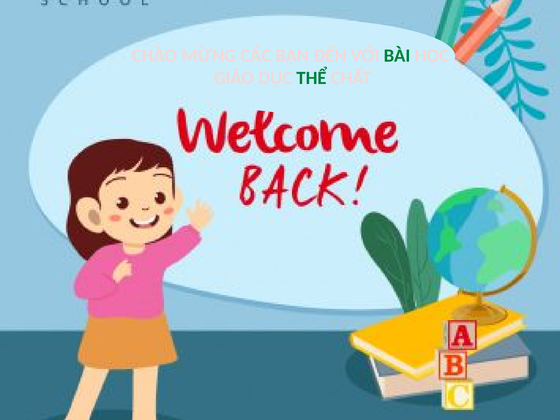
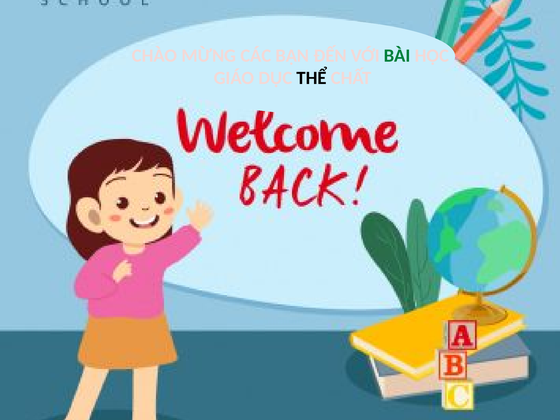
THỂ colour: green -> black
